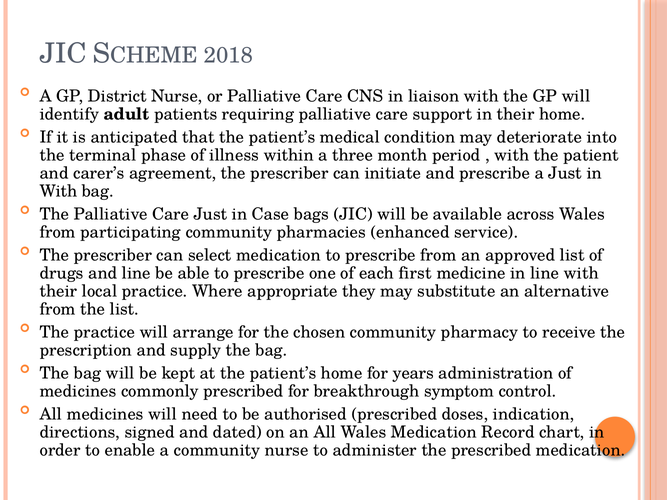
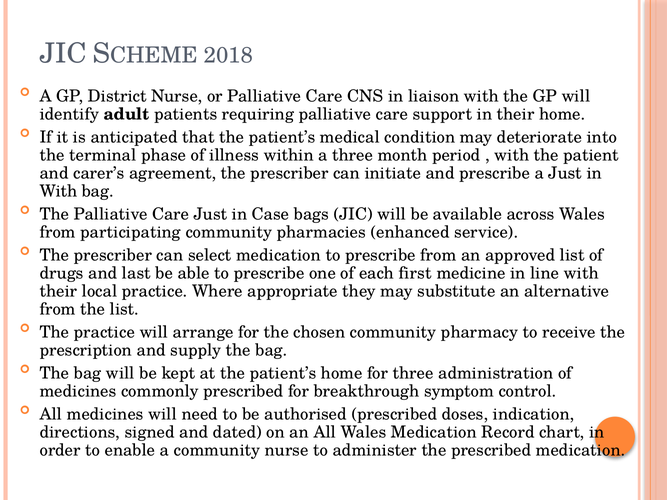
and line: line -> last
for years: years -> three
